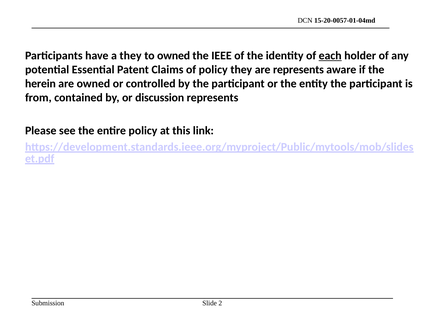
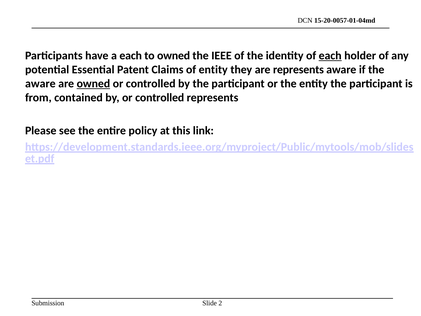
a they: they -> each
of policy: policy -> entity
herein at (40, 84): herein -> aware
owned at (93, 84) underline: none -> present
by or discussion: discussion -> controlled
